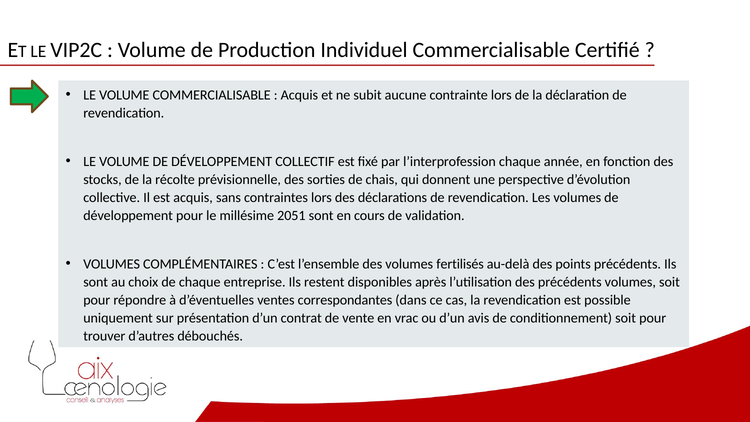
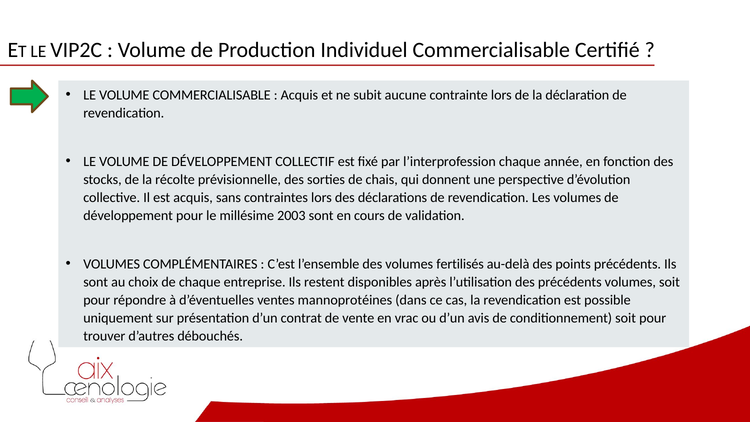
2051: 2051 -> 2003
correspondantes: correspondantes -> mannoprotéines
